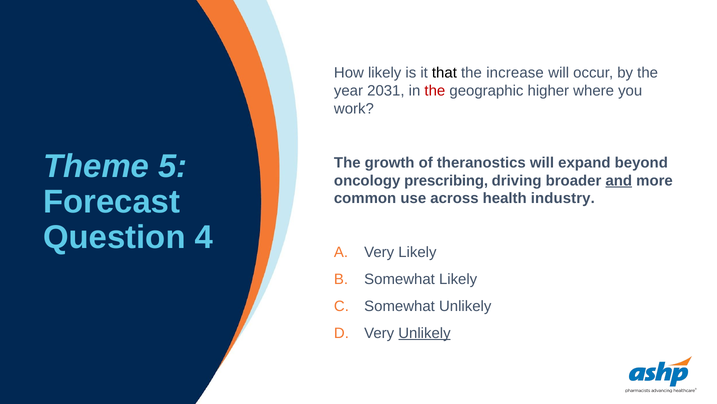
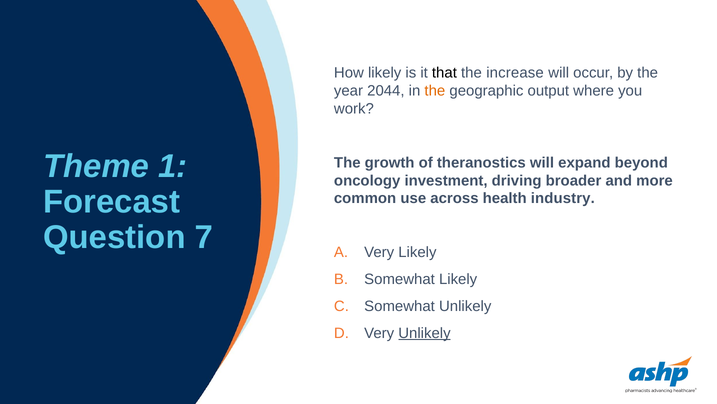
2031: 2031 -> 2044
the at (435, 91) colour: red -> orange
higher: higher -> output
5: 5 -> 1
prescribing: prescribing -> investment
and underline: present -> none
4: 4 -> 7
